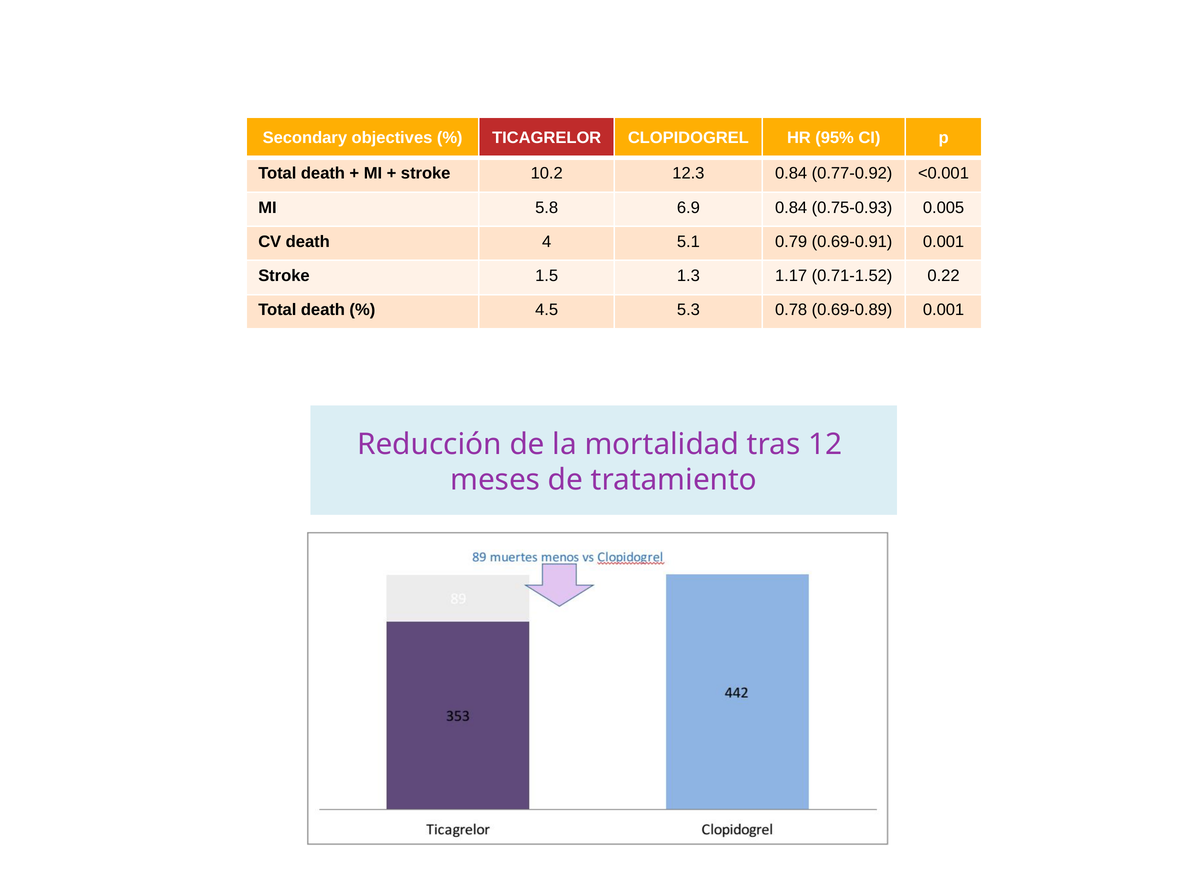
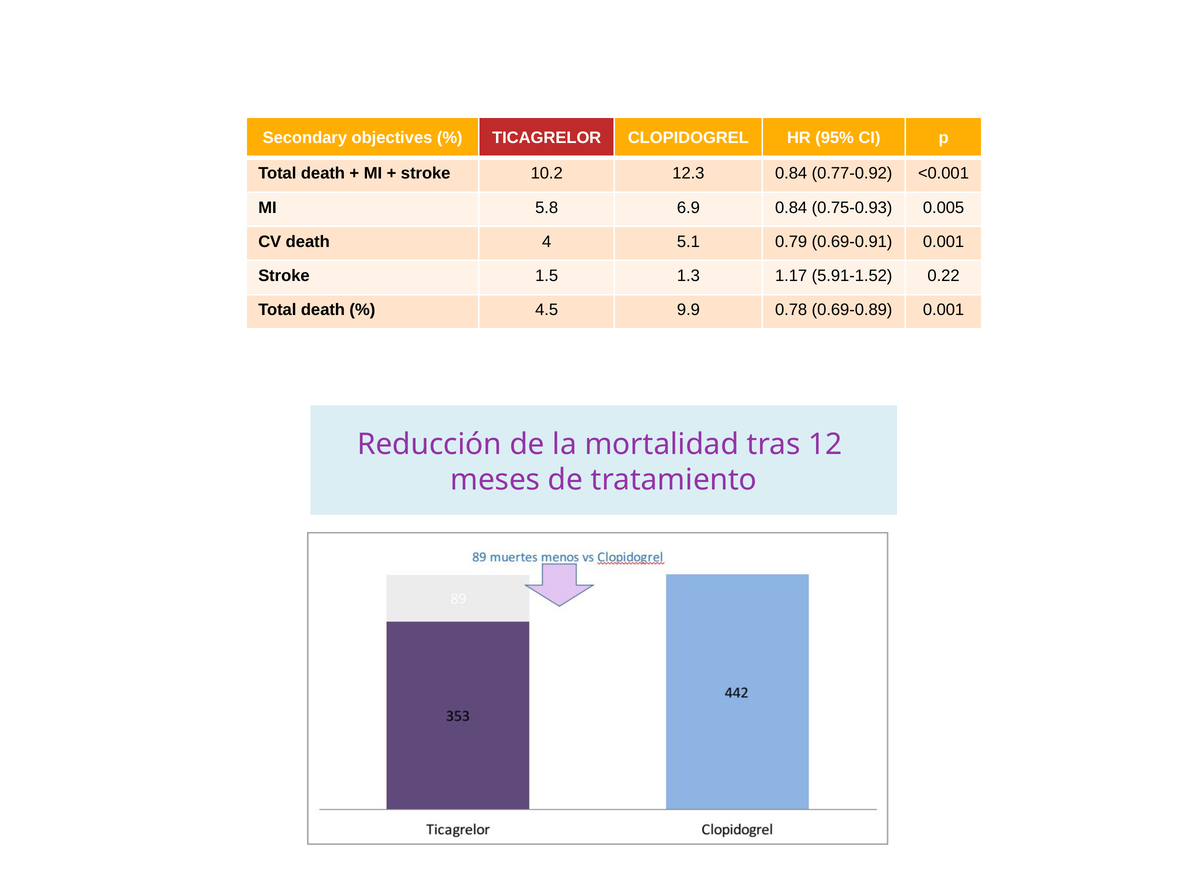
0.71-1.52: 0.71-1.52 -> 5.91-1.52
5.3: 5.3 -> 9.9
